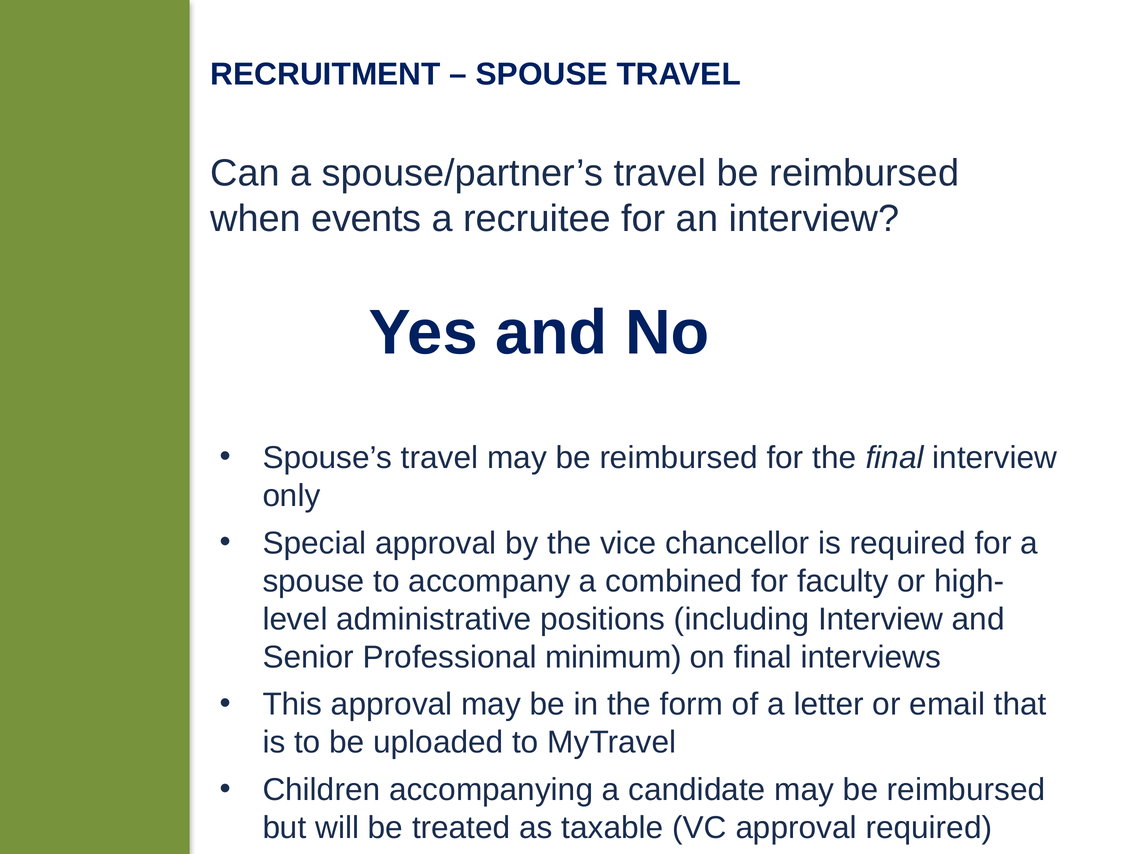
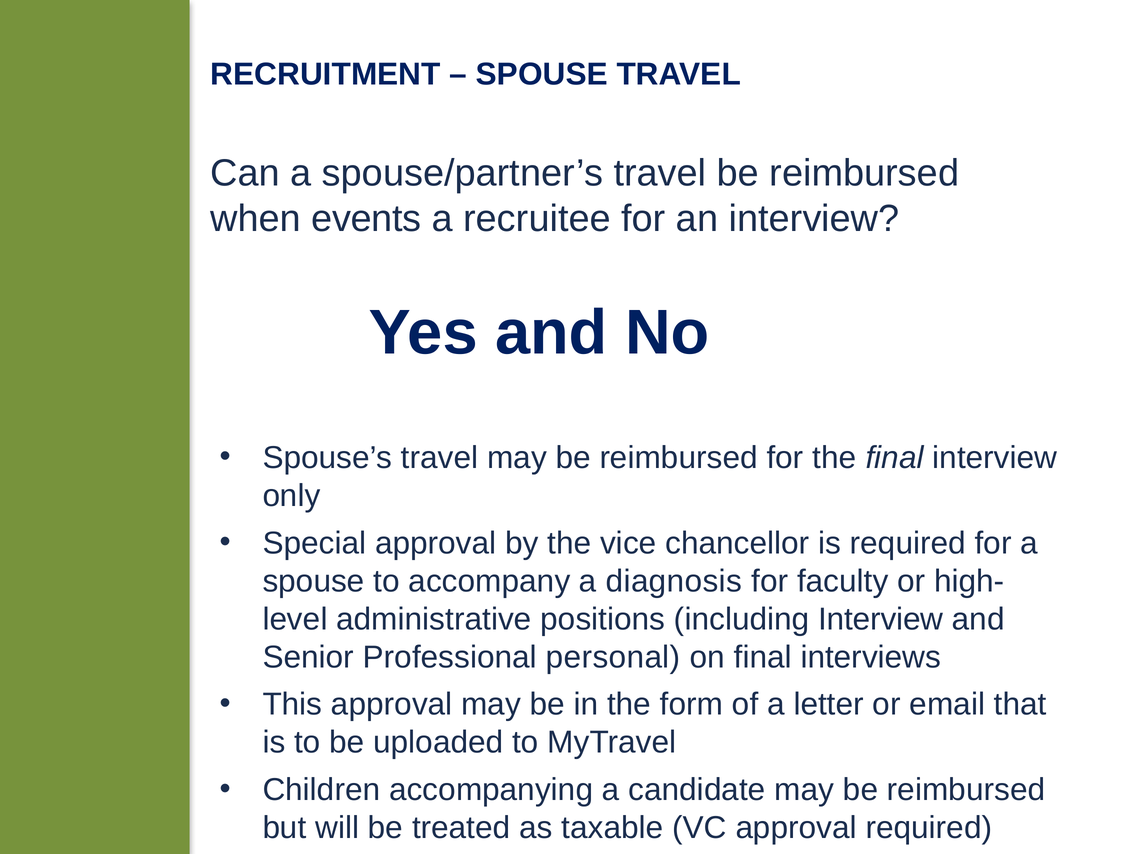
combined: combined -> diagnosis
minimum: minimum -> personal
